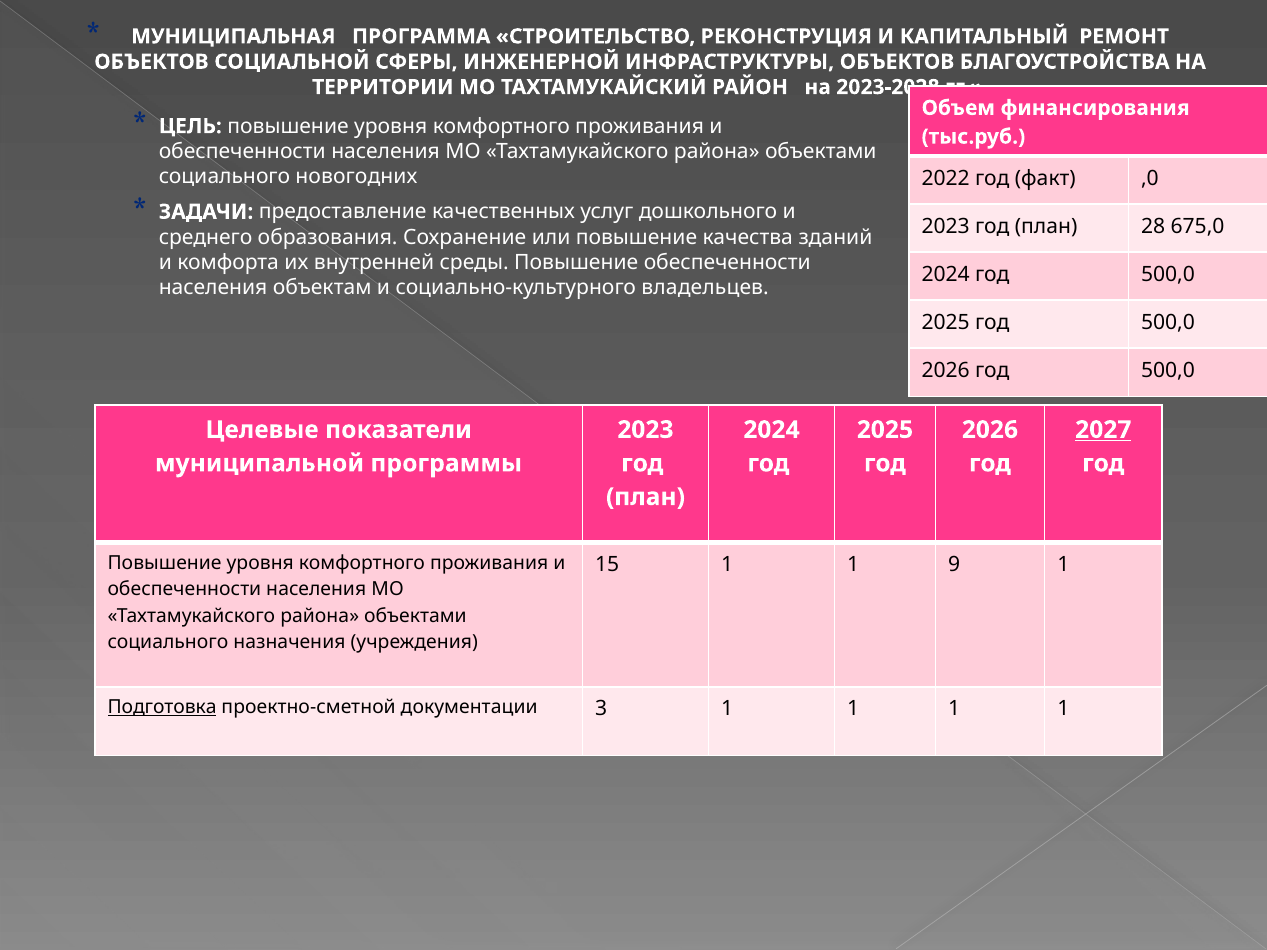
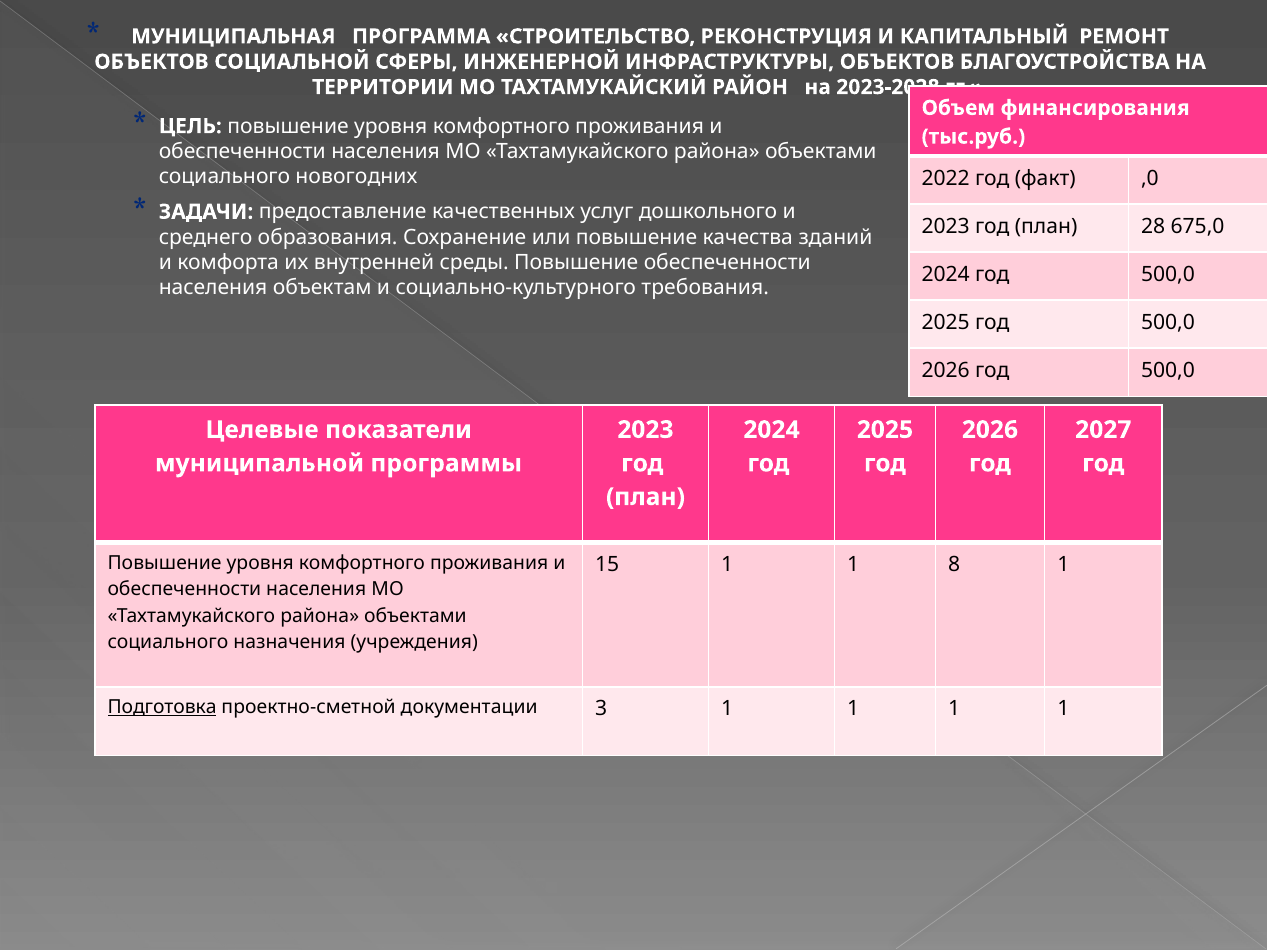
владельцев: владельцев -> требования
2027 underline: present -> none
9: 9 -> 8
